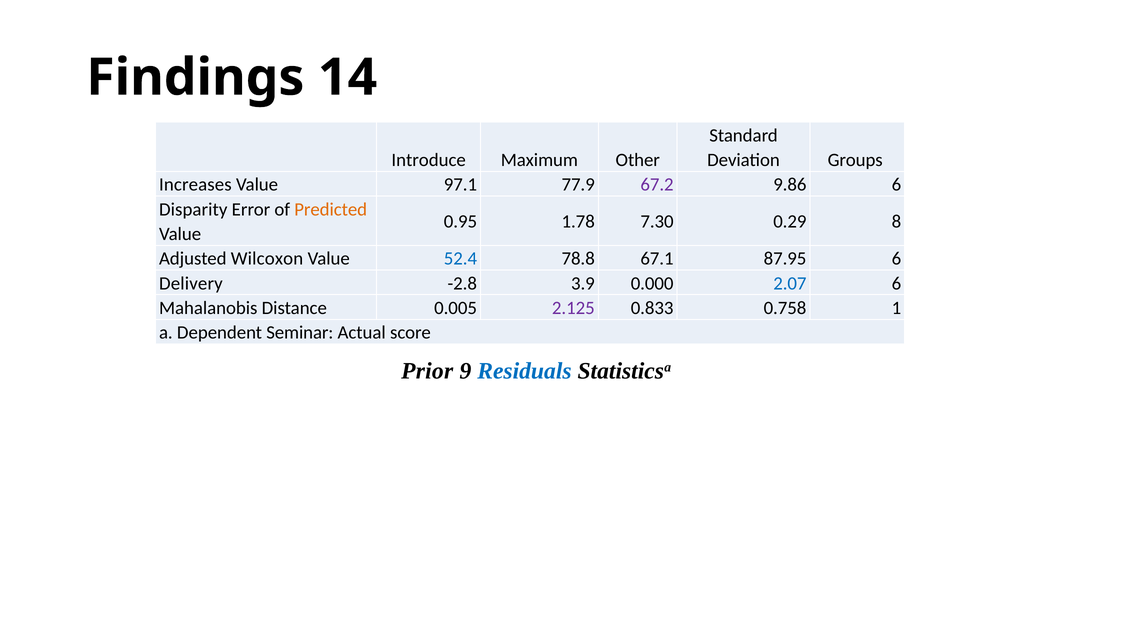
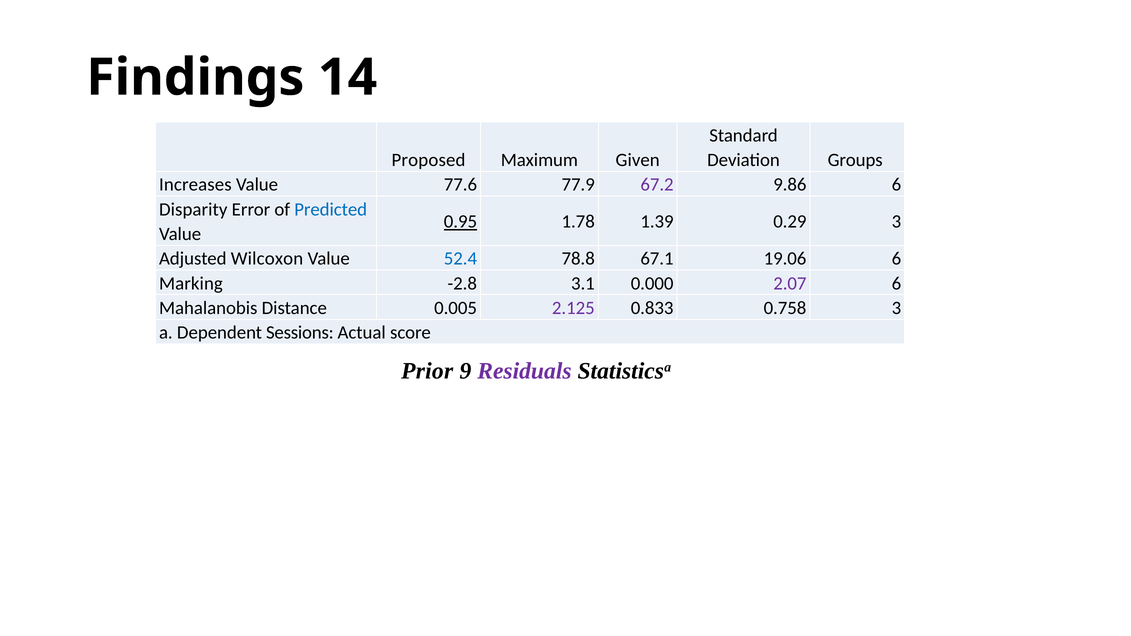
Introduce: Introduce -> Proposed
Other: Other -> Given
97.1: 97.1 -> 77.6
Predicted colour: orange -> blue
0.95 underline: none -> present
7.30: 7.30 -> 1.39
0.29 8: 8 -> 3
87.95: 87.95 -> 19.06
Delivery: Delivery -> Marking
3.9: 3.9 -> 3.1
2.07 colour: blue -> purple
0.758 1: 1 -> 3
Seminar: Seminar -> Sessions
Residuals colour: blue -> purple
